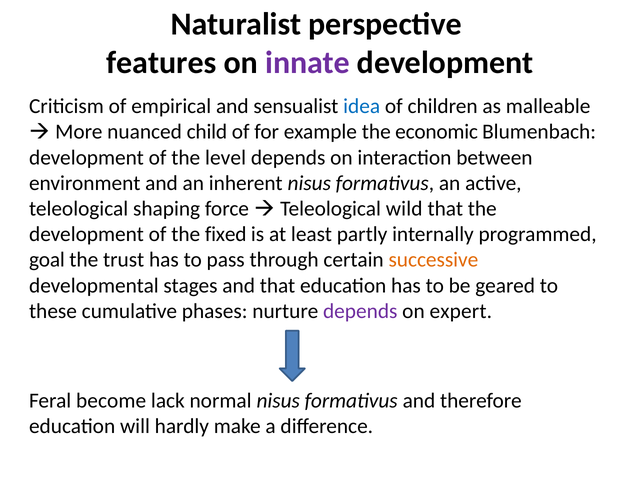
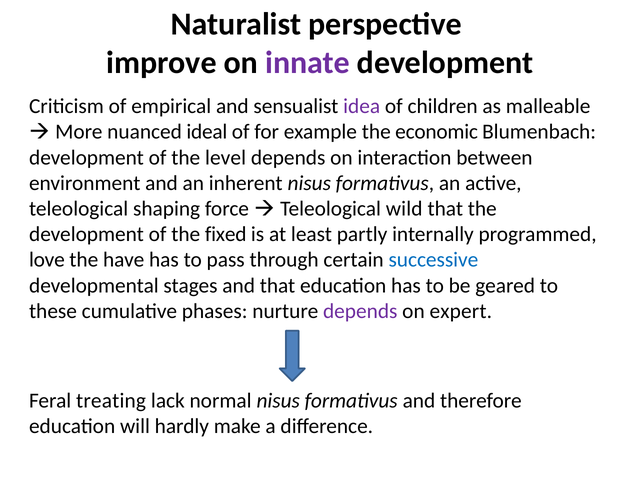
features: features -> improve
idea colour: blue -> purple
child: child -> ideal
goal: goal -> love
trust: trust -> have
successive colour: orange -> blue
become: become -> treating
